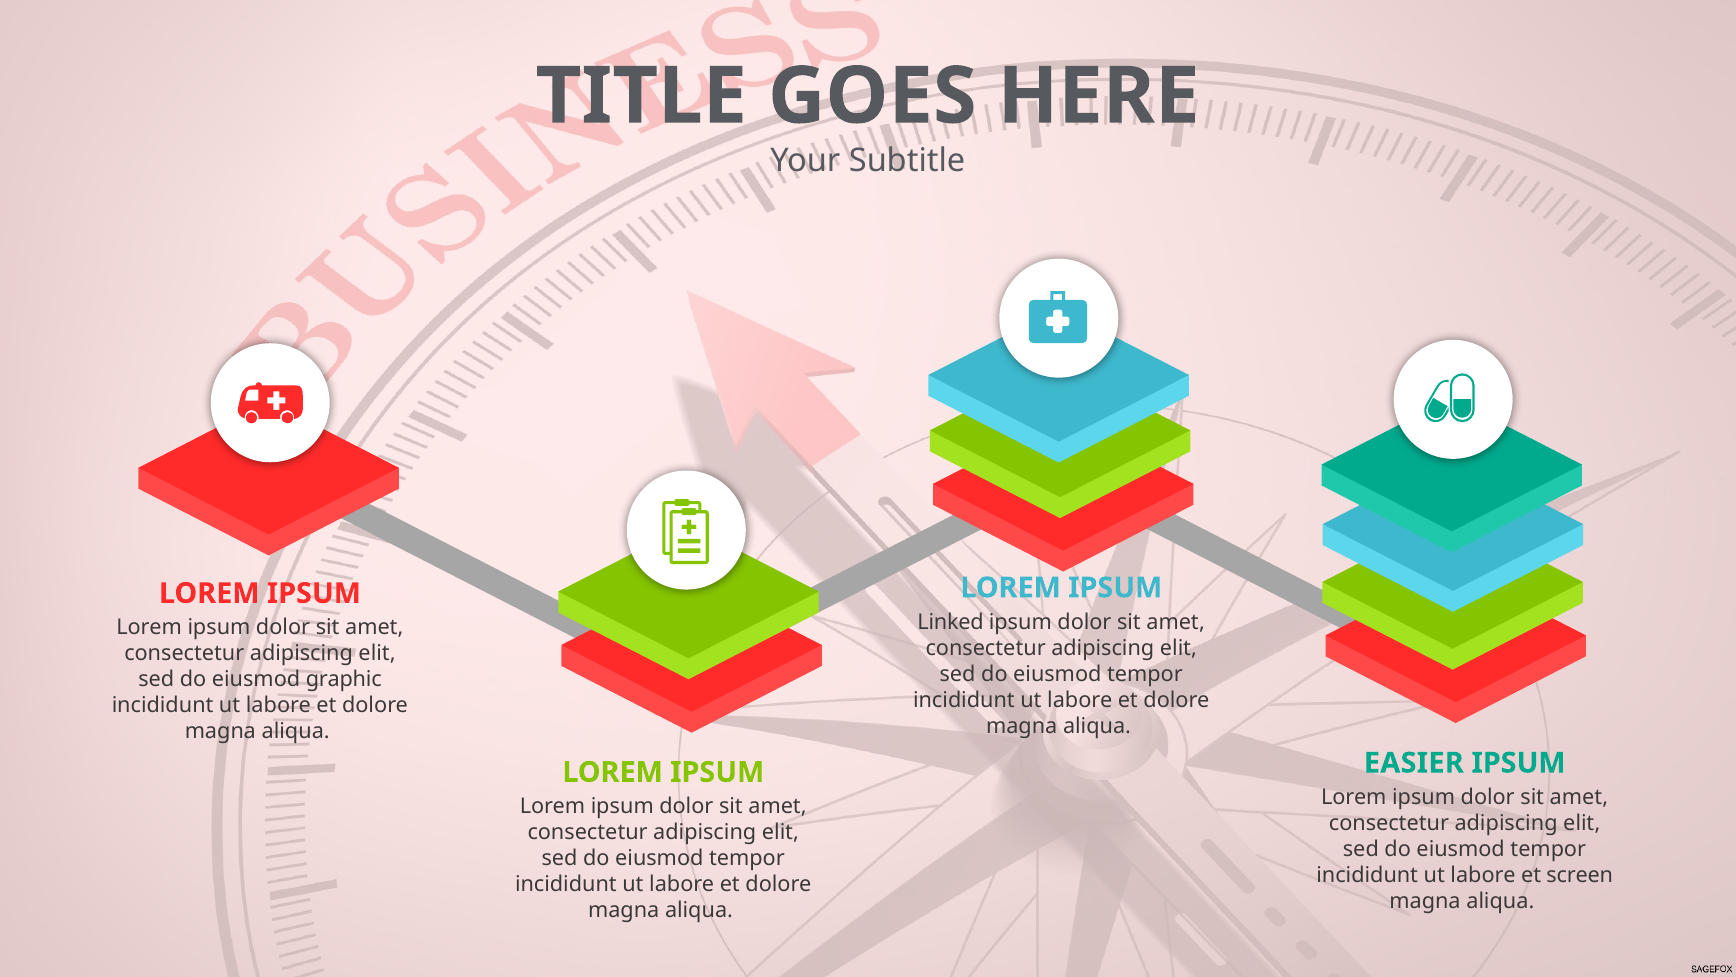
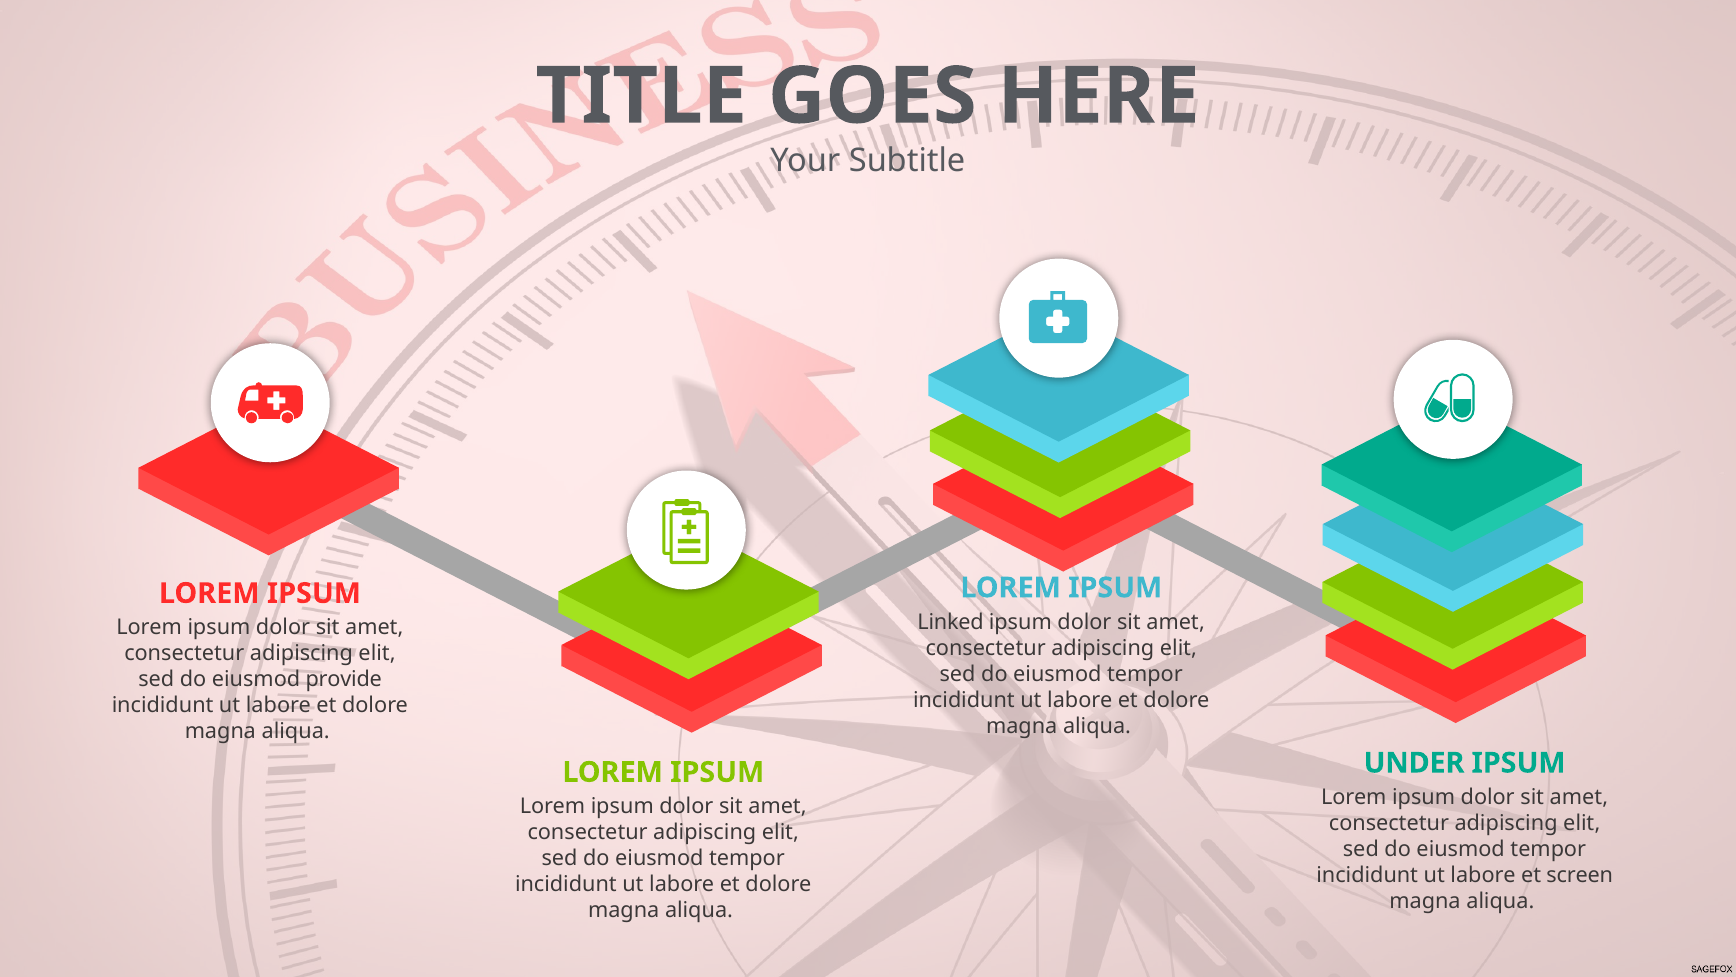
graphic: graphic -> provide
EASIER: EASIER -> UNDER
